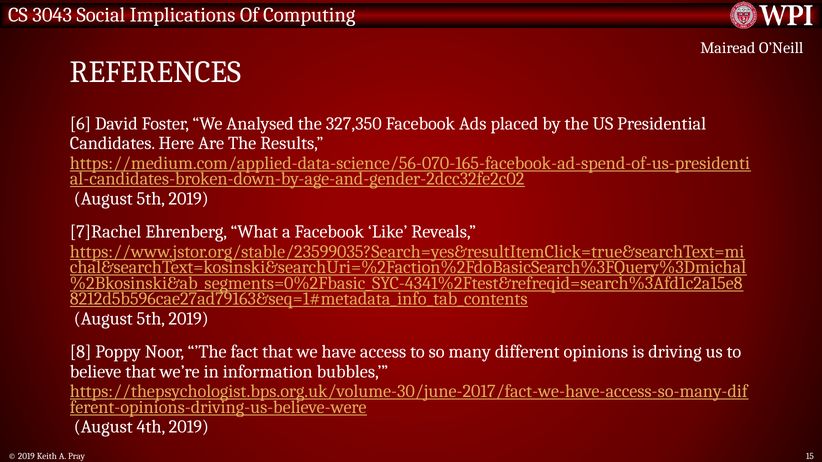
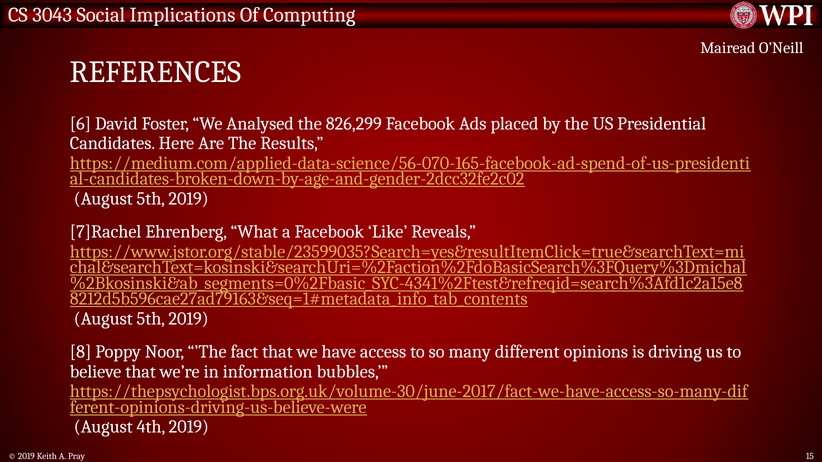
327,350: 327,350 -> 826,299
